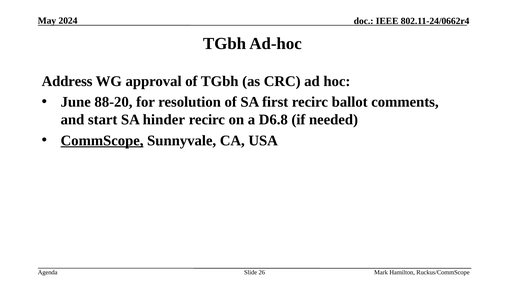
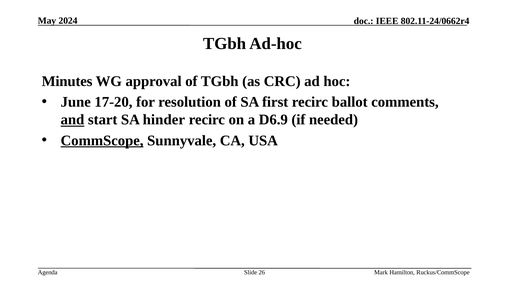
Address: Address -> Minutes
88-20: 88-20 -> 17-20
and underline: none -> present
D6.8: D6.8 -> D6.9
